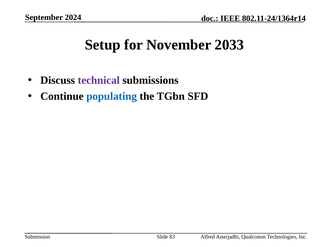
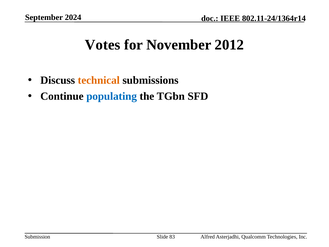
Setup: Setup -> Votes
2033: 2033 -> 2012
technical colour: purple -> orange
